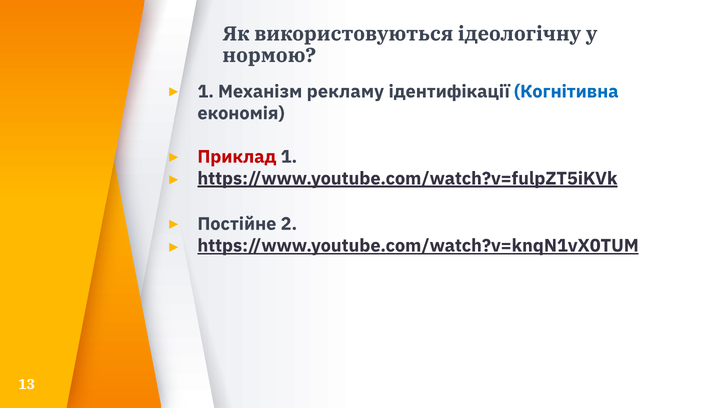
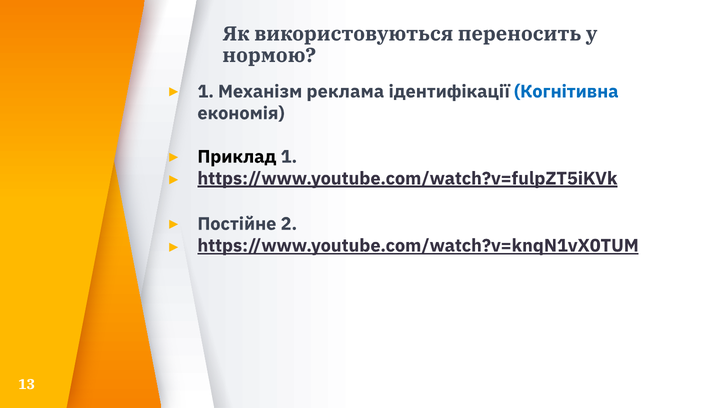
ідеологічну: ідеологічну -> переносить
рекламу: рекламу -> реклама
Приклад colour: red -> black
